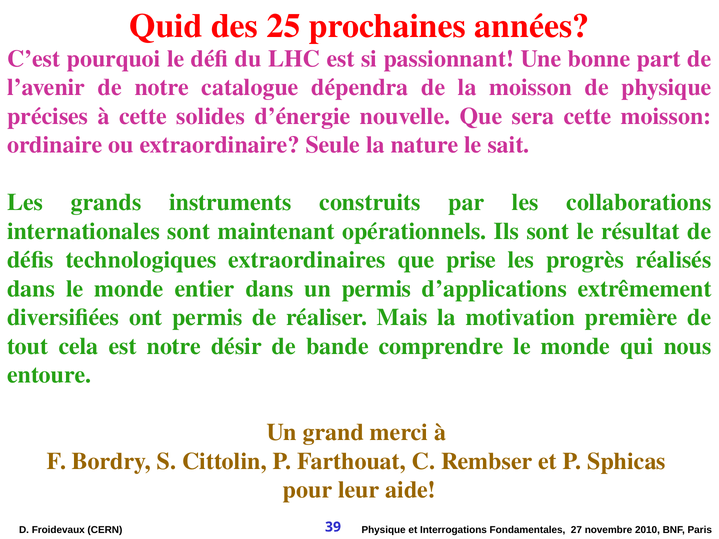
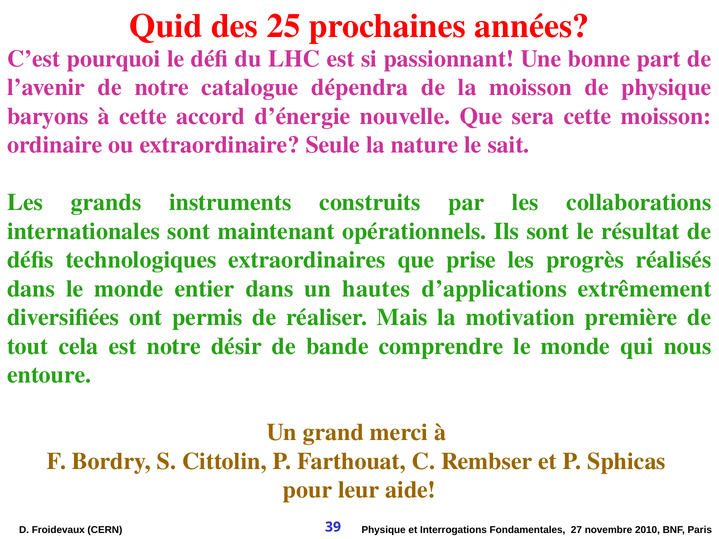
précises: précises -> baryons
solides: solides -> accord
un permis: permis -> hautes
